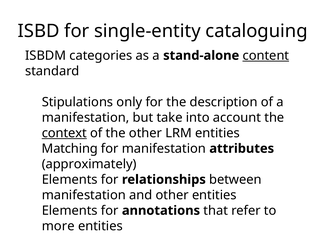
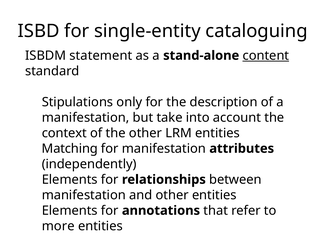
categories: categories -> statement
context underline: present -> none
approximately: approximately -> independently
